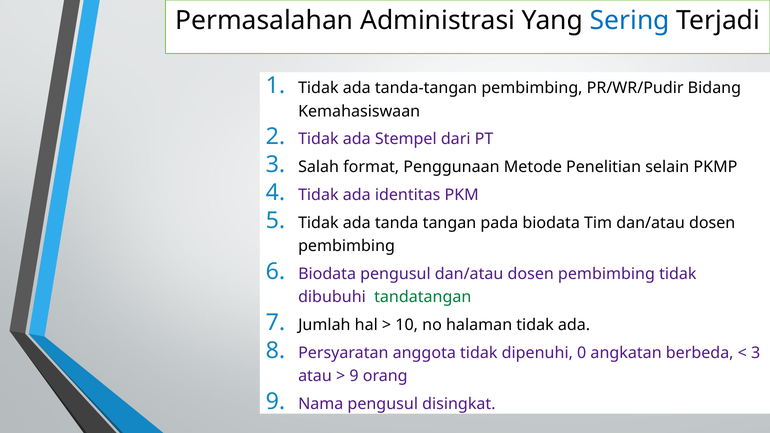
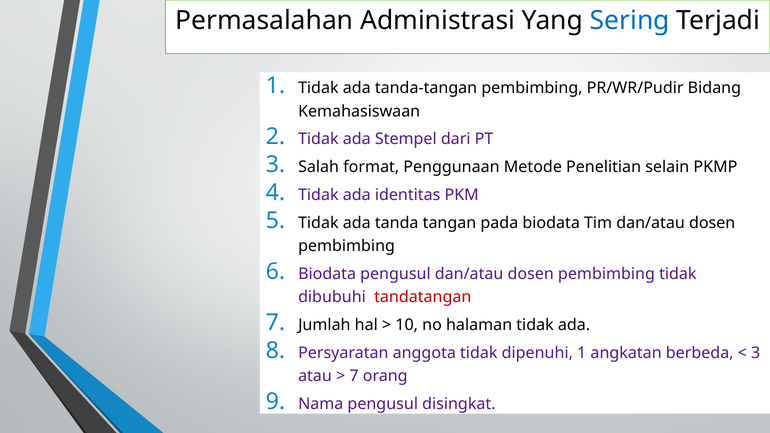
tandatangan colour: green -> red
dipenuhi 0: 0 -> 1
9 at (354, 376): 9 -> 7
